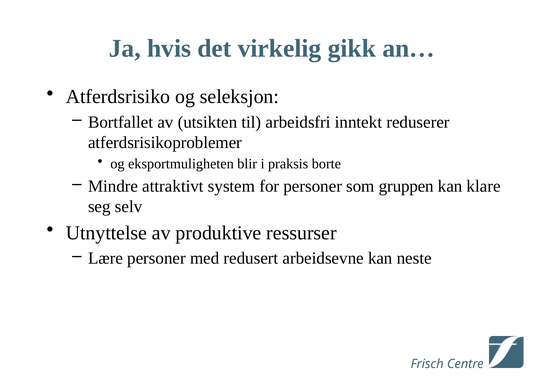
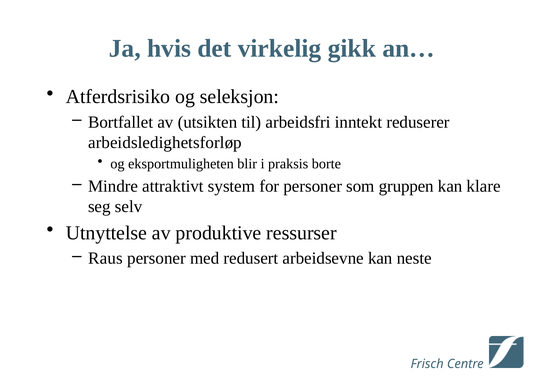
atferdsrisikoproblemer: atferdsrisikoproblemer -> arbeidsledighetsforløp
Lære: Lære -> Raus
